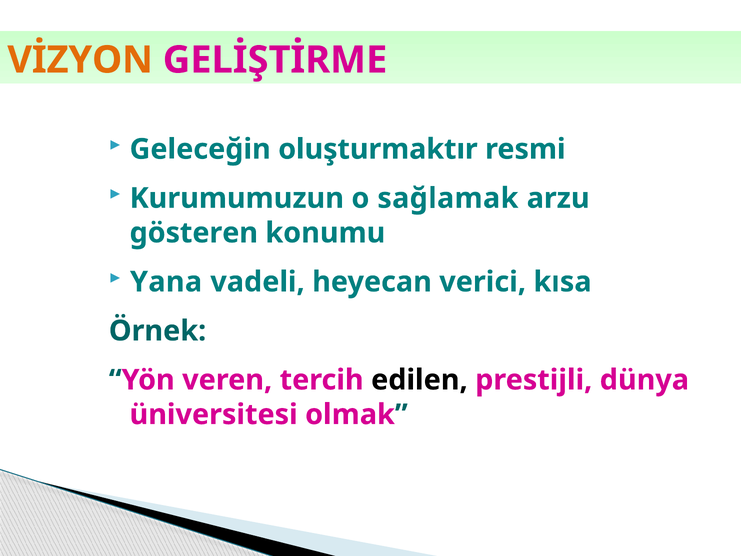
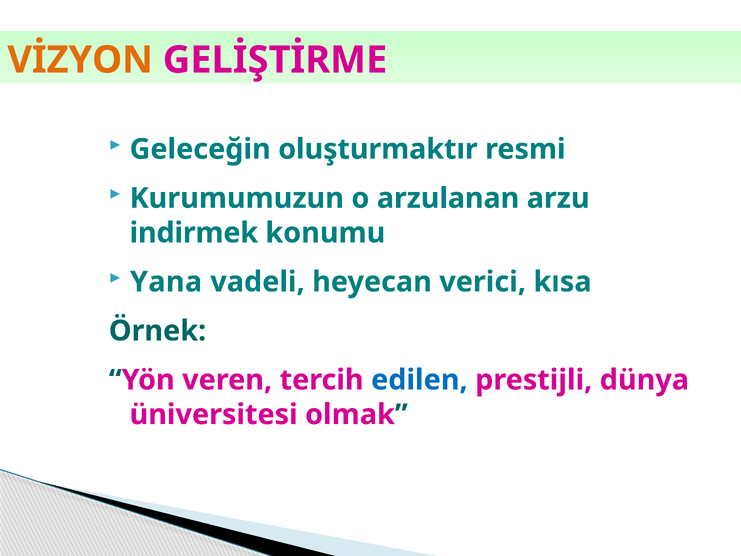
sağlamak: sağlamak -> arzulanan
gösteren: gösteren -> indirmek
edilen colour: black -> blue
